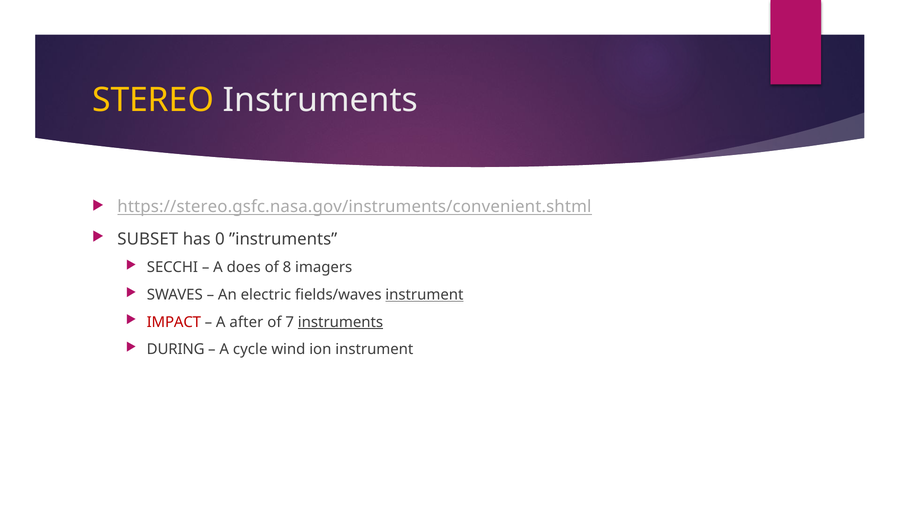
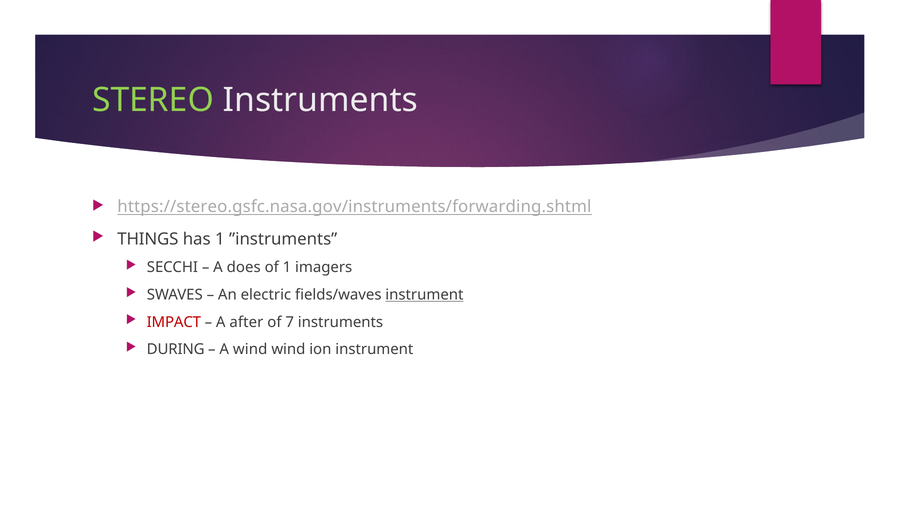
STEREO colour: yellow -> light green
https://stereo.gsfc.nasa.gov/instruments/convenient.shtml: https://stereo.gsfc.nasa.gov/instruments/convenient.shtml -> https://stereo.gsfc.nasa.gov/instruments/forwarding.shtml
SUBSET: SUBSET -> THINGS
has 0: 0 -> 1
of 8: 8 -> 1
instruments at (341, 322) underline: present -> none
A cycle: cycle -> wind
